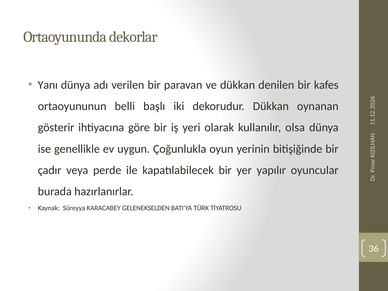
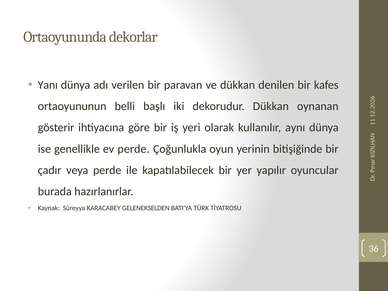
olsa: olsa -> aynı
ev uygun: uygun -> perde
